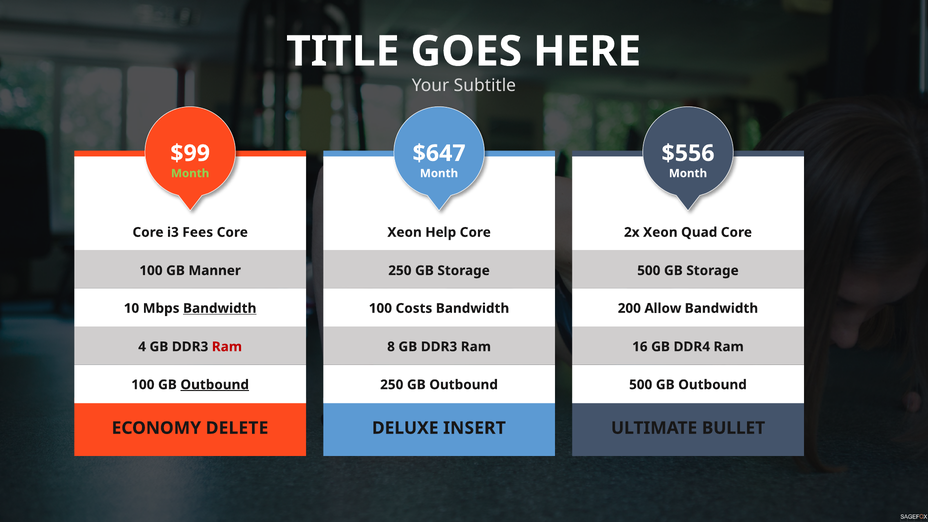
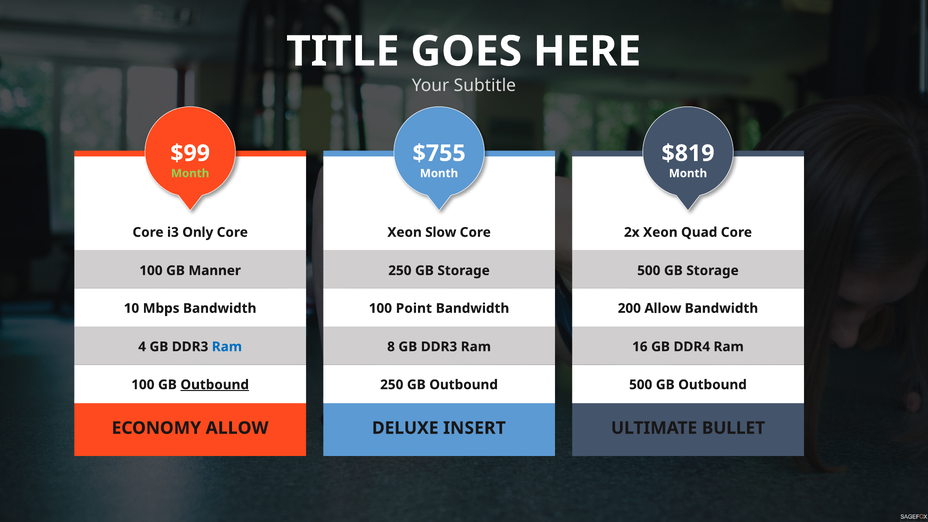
$647: $647 -> $755
$556: $556 -> $819
Fees: Fees -> Only
Help: Help -> Slow
Bandwidth at (220, 308) underline: present -> none
Costs: Costs -> Point
Ram at (227, 347) colour: red -> blue
ECONOMY DELETE: DELETE -> ALLOW
